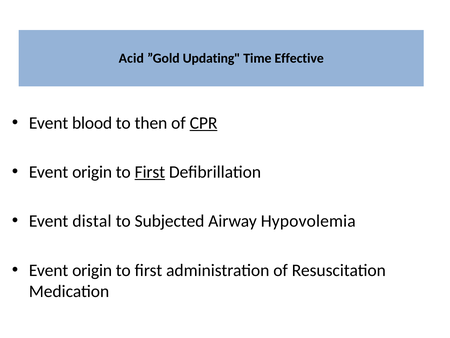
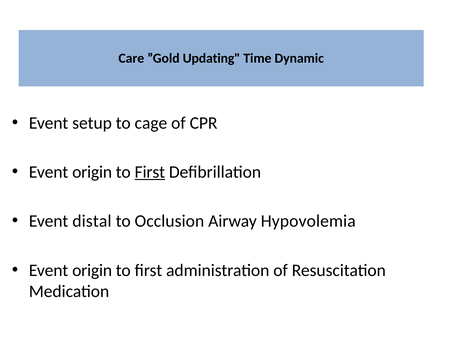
Acid: Acid -> Care
Effective: Effective -> Dynamic
blood: blood -> setup
then: then -> cage
CPR underline: present -> none
Subjected: Subjected -> Occlusion
